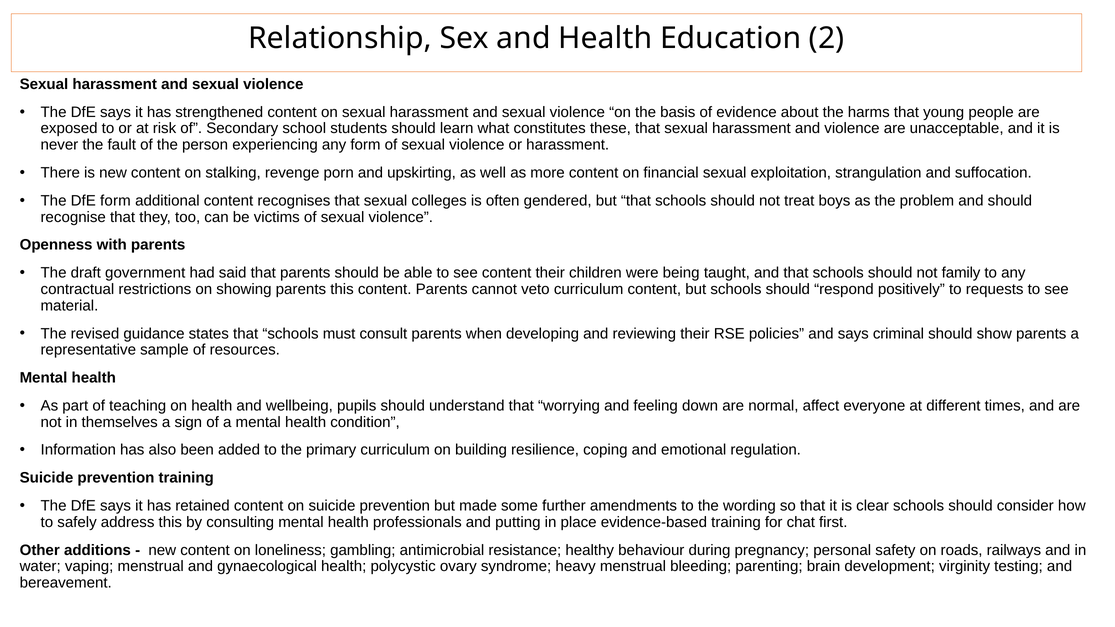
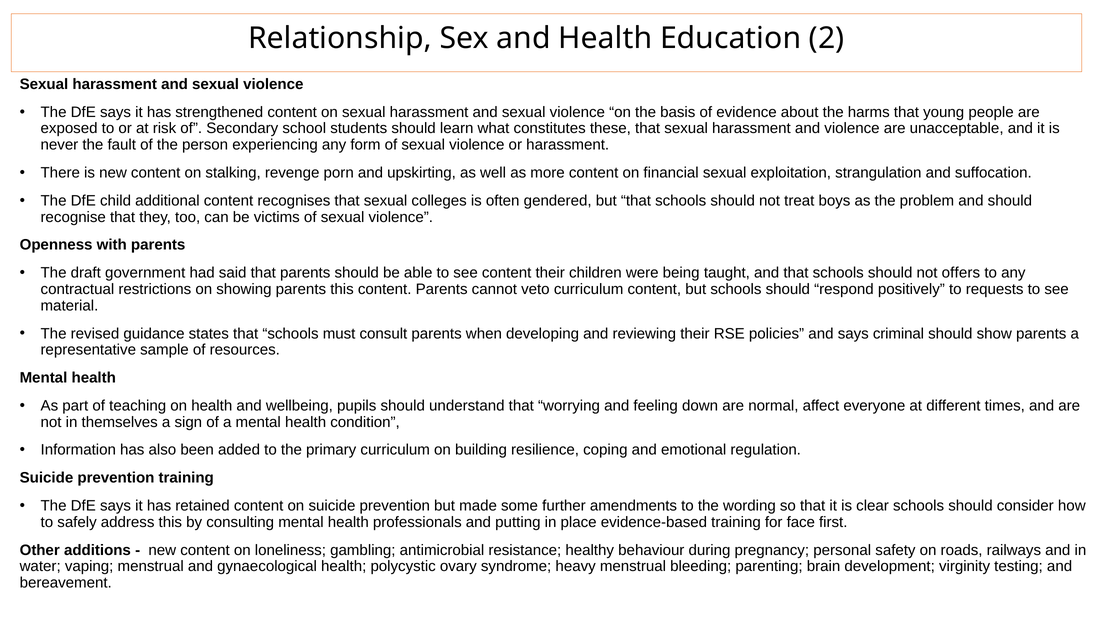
DfE form: form -> child
family: family -> offers
chat: chat -> face
